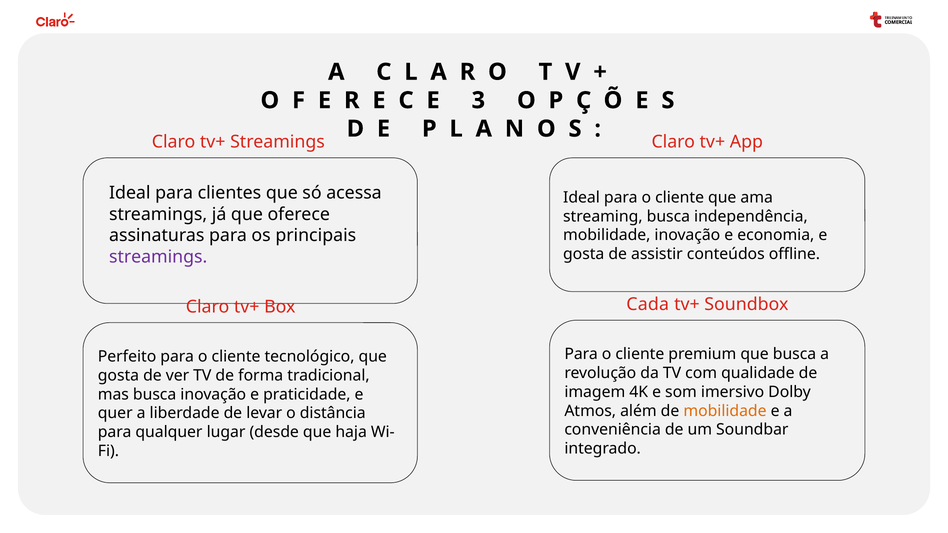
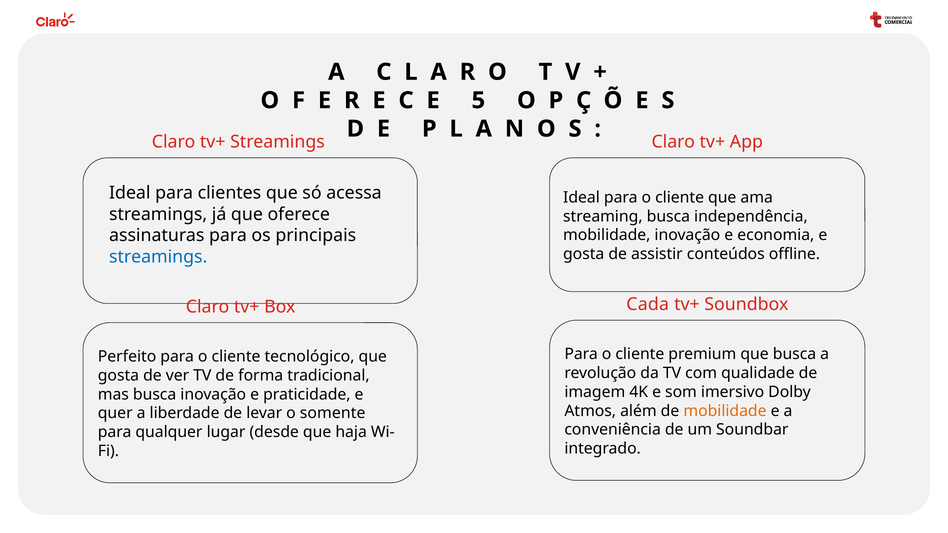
3: 3 -> 5
streamings at (158, 257) colour: purple -> blue
distância: distância -> somente
